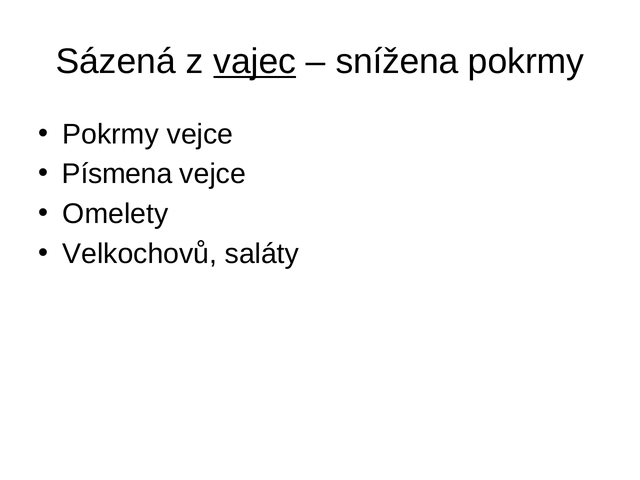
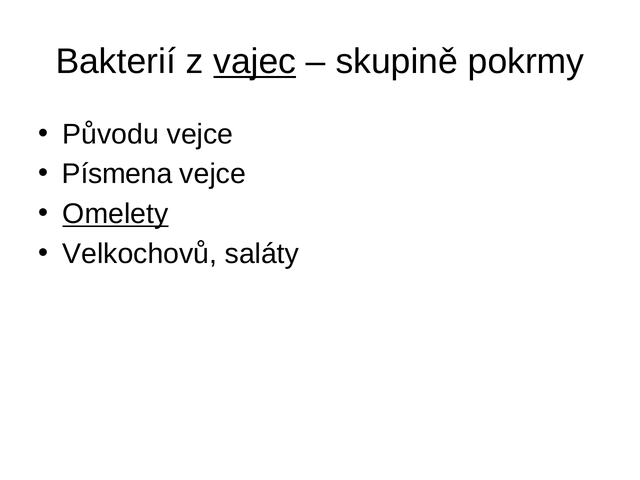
Sázená: Sázená -> Bakterií
snížena: snížena -> skupině
Pokrmy at (111, 134): Pokrmy -> Původu
Omelety underline: none -> present
